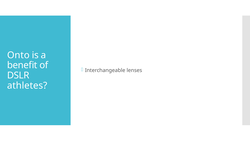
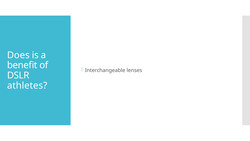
Onto: Onto -> Does
